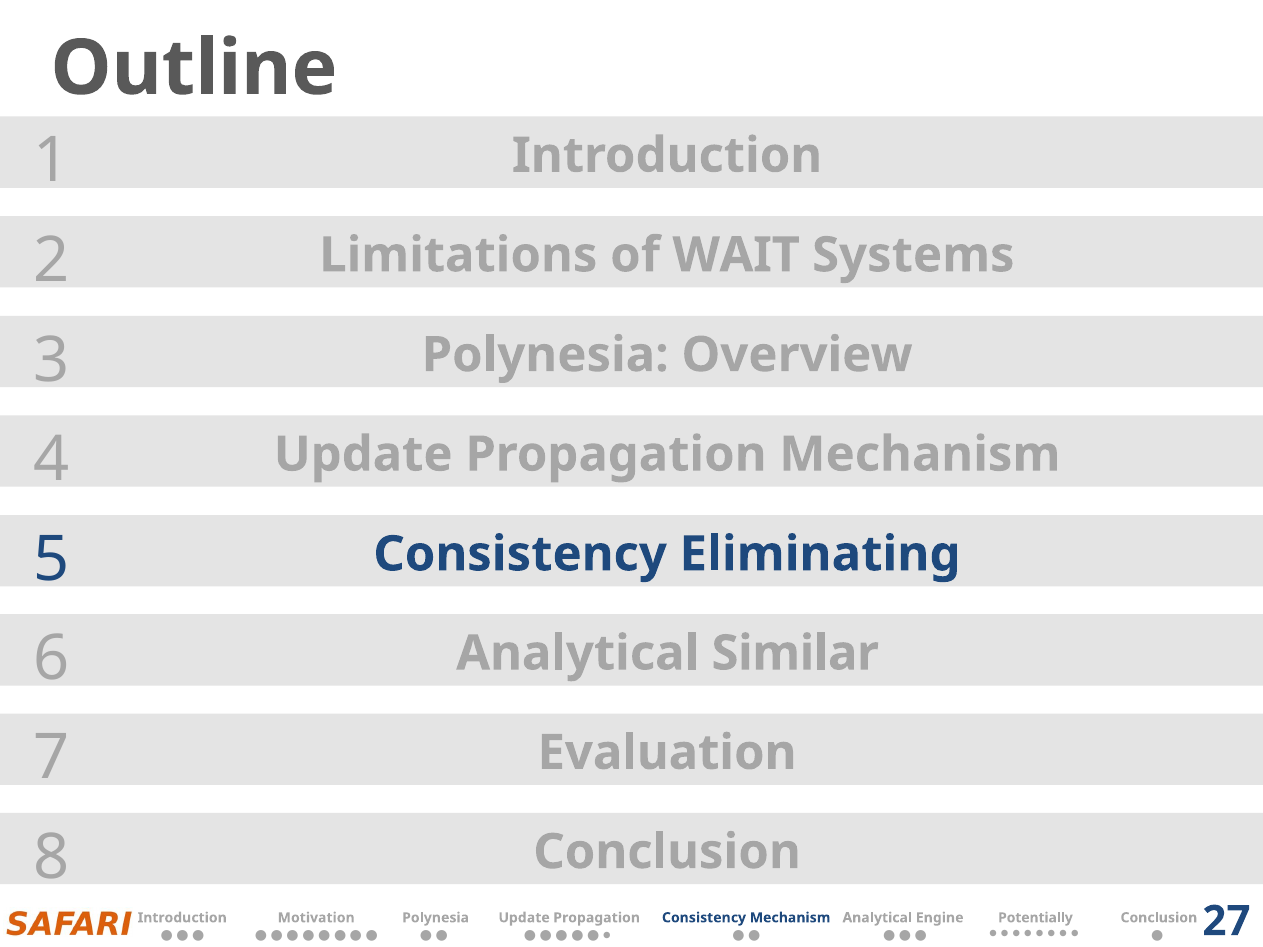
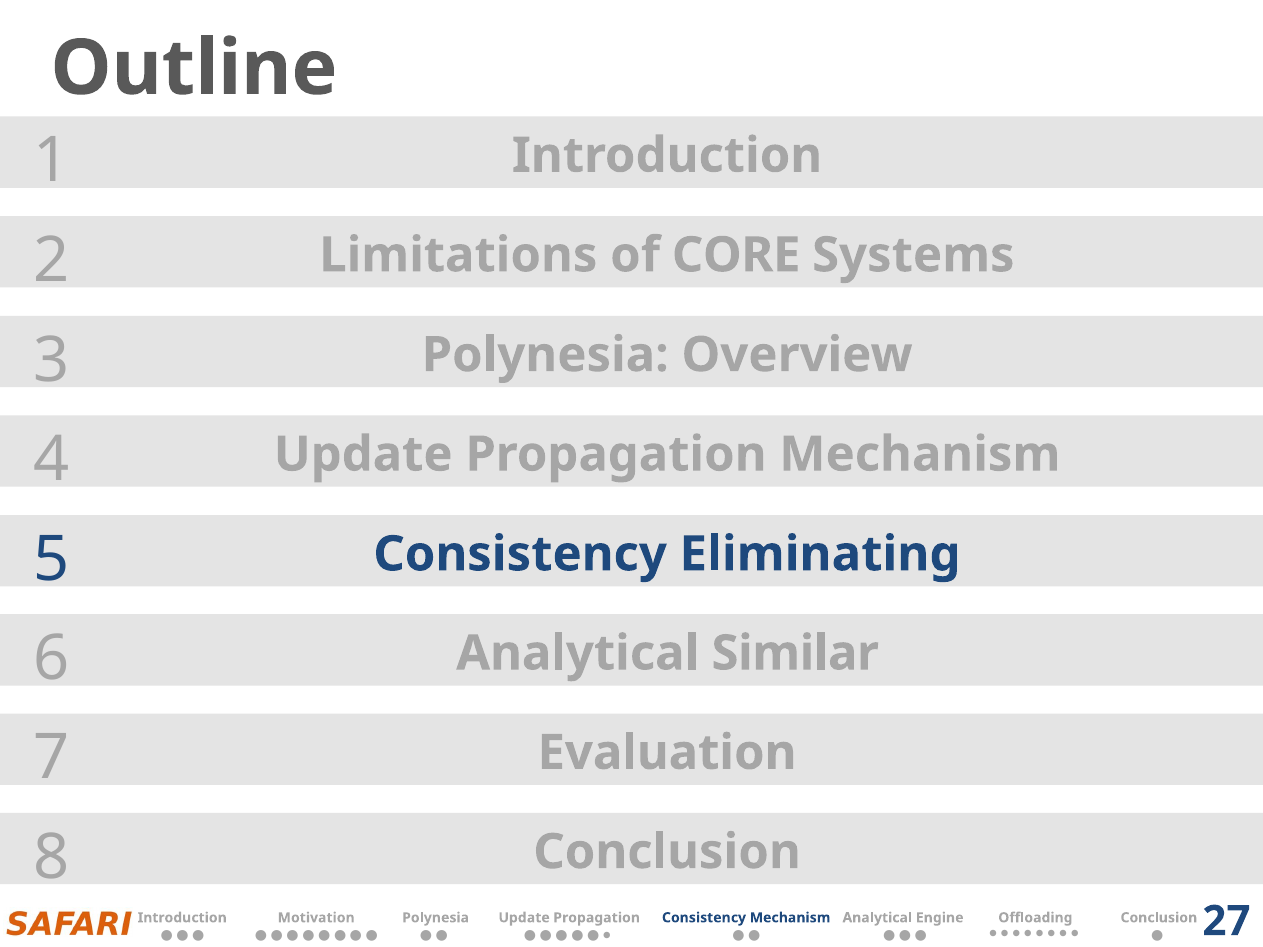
WAIT: WAIT -> CORE
Potentially: Potentially -> Offloading
